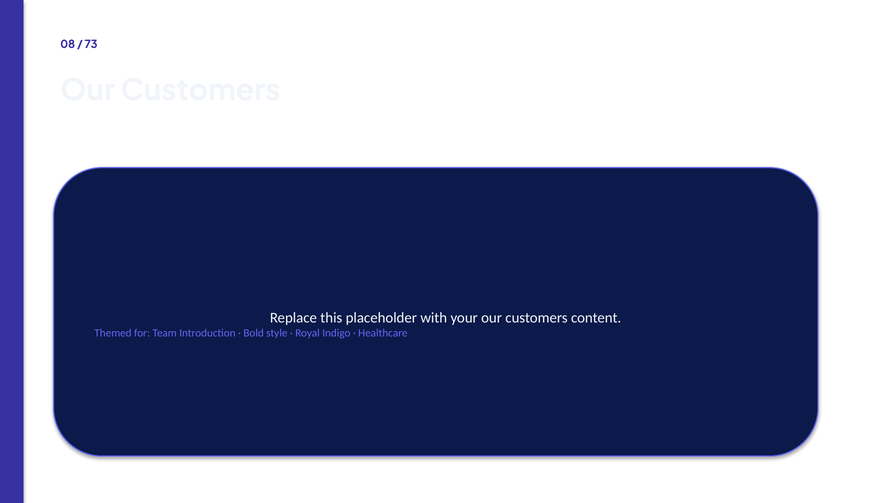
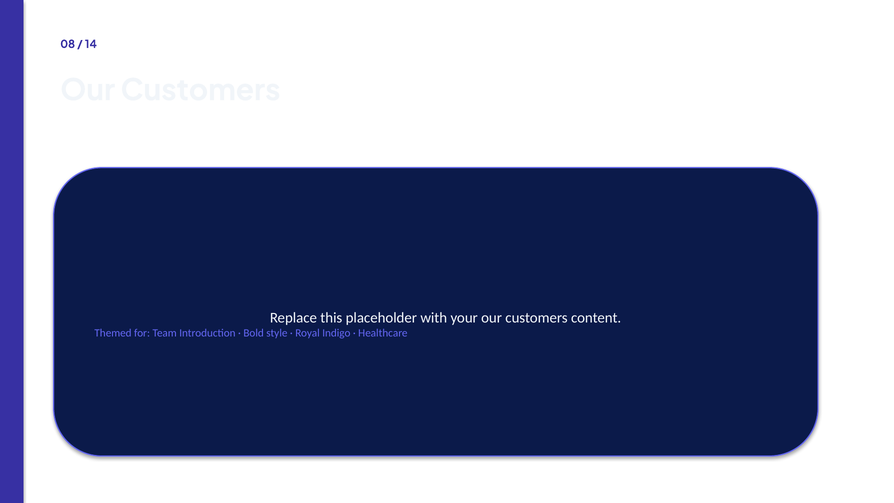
73: 73 -> 14
